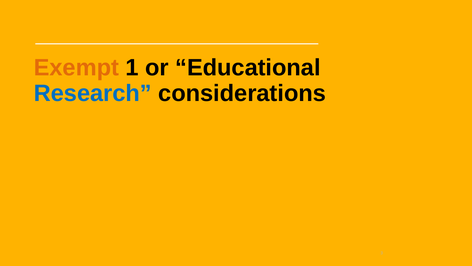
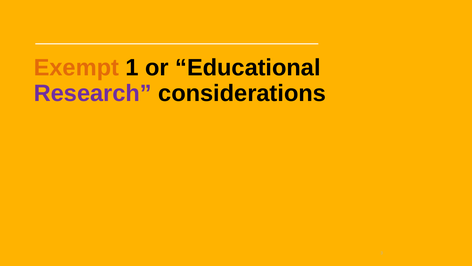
Research colour: blue -> purple
